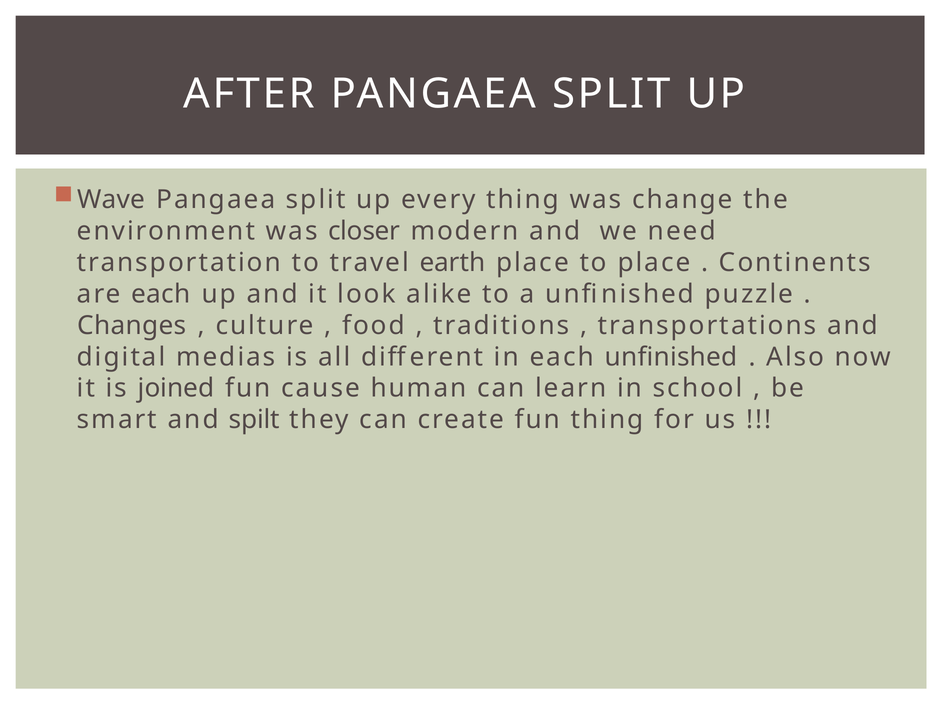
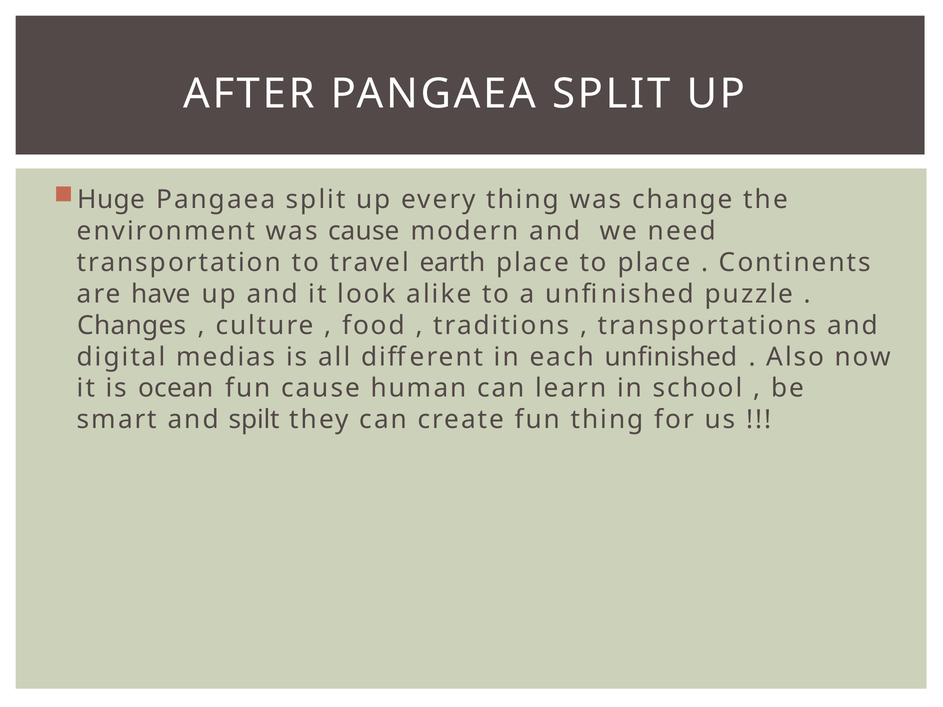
Wave: Wave -> Huge
was closer: closer -> cause
are each: each -> have
joined: joined -> ocean
